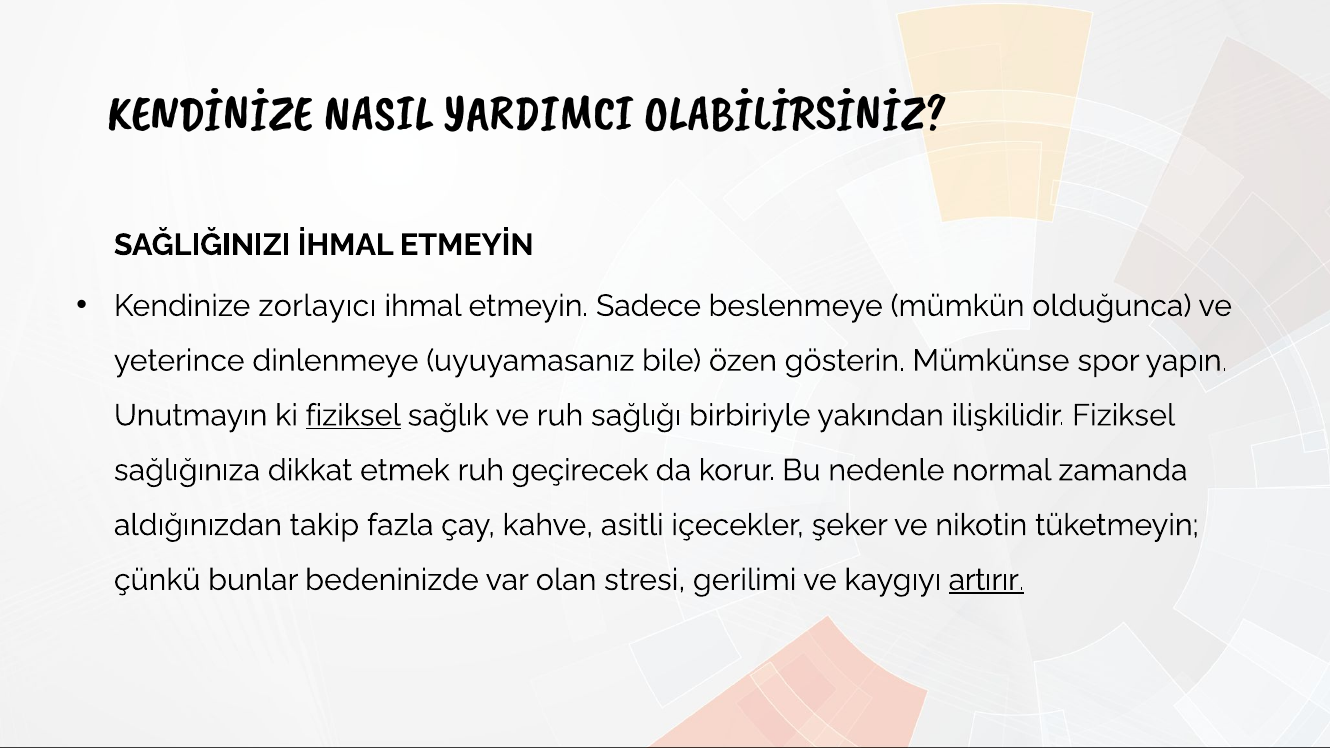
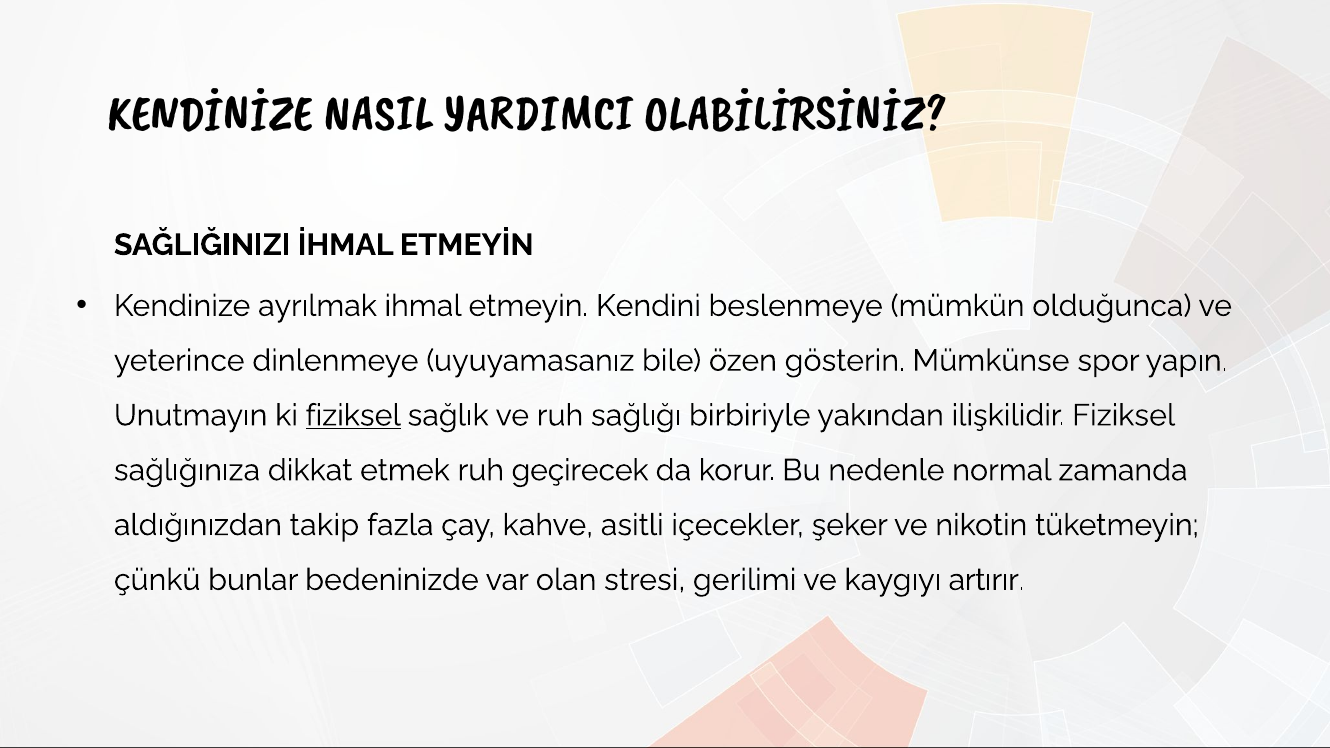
zorlayıcı: zorlayıcı -> ayrılmak
Sadece: Sadece -> Kendini
artırır underline: present -> none
